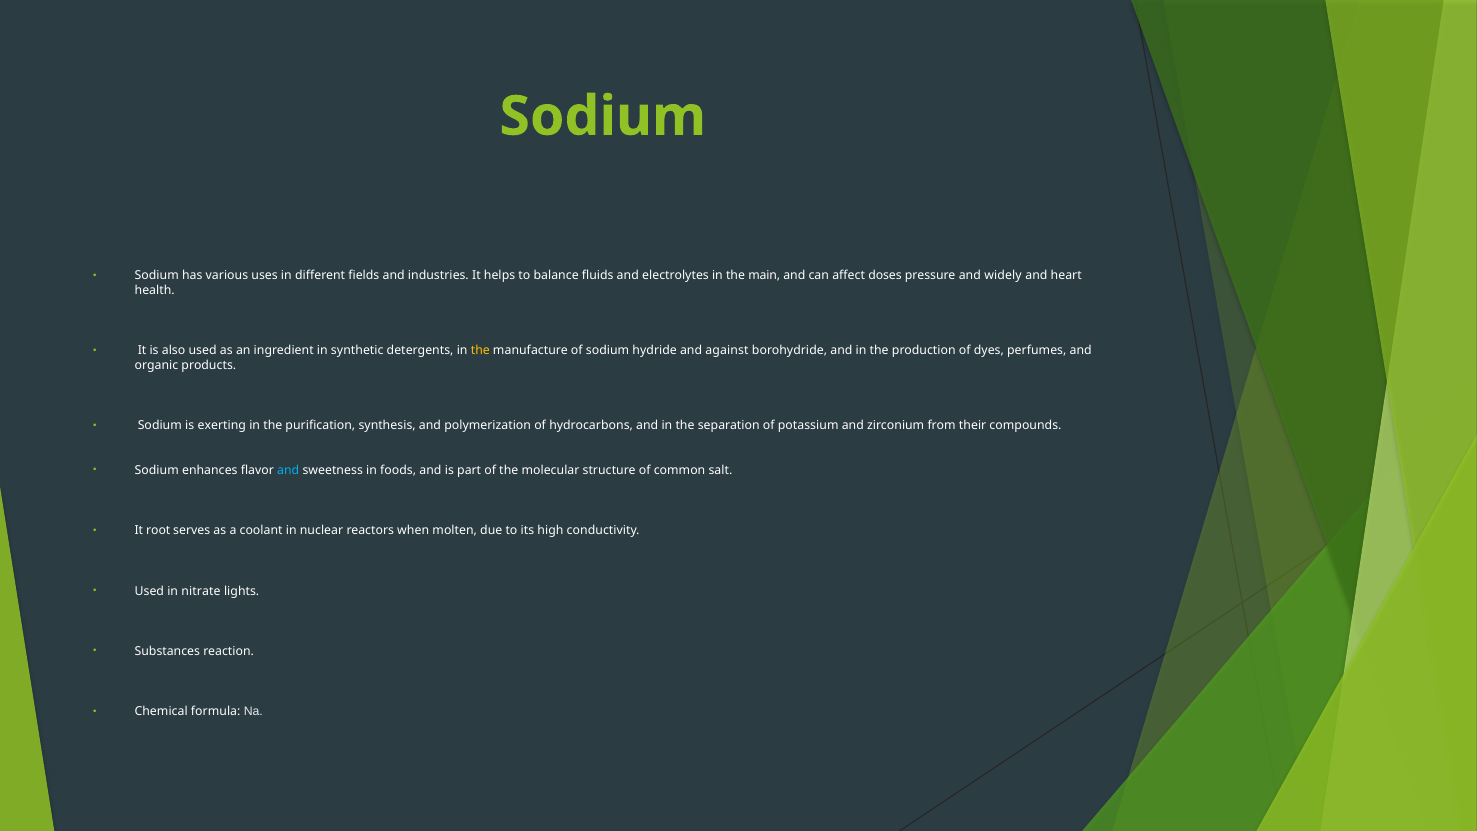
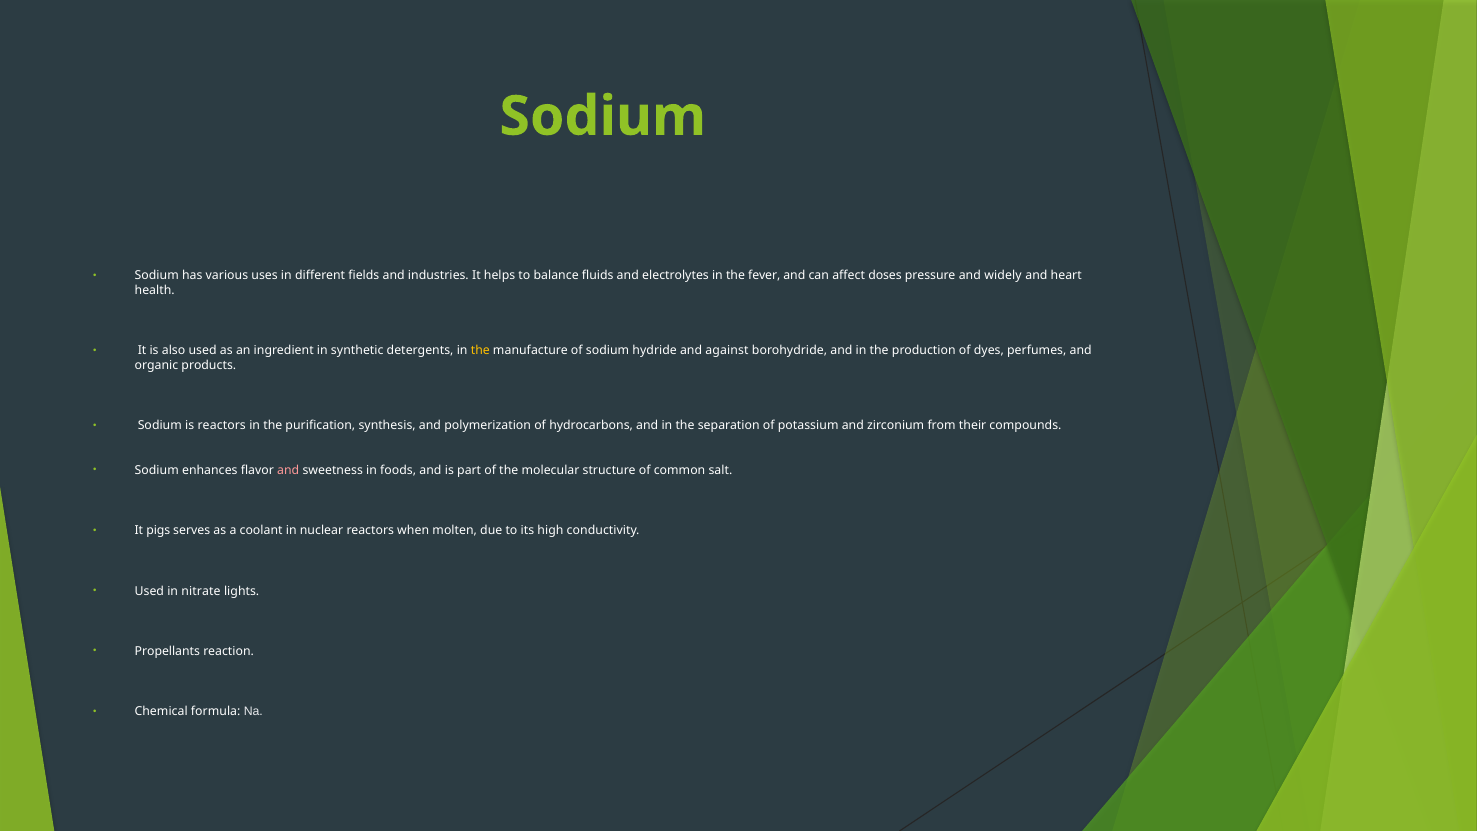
main: main -> fever
is exerting: exerting -> reactors
and at (288, 470) colour: light blue -> pink
root: root -> pigs
Substances: Substances -> Propellants
